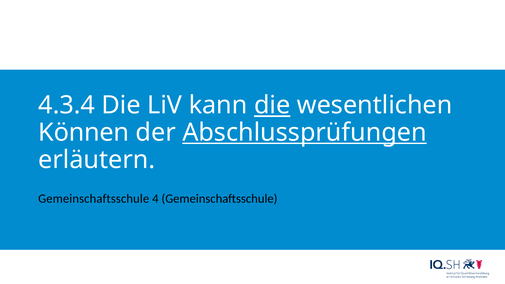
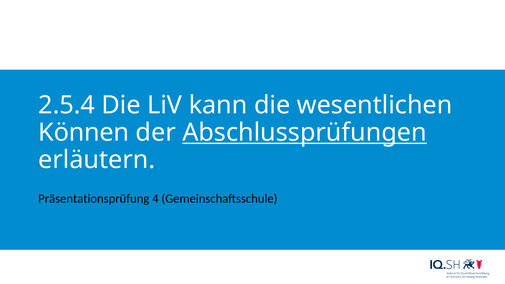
4.3.4: 4.3.4 -> 2.5.4
die at (272, 105) underline: present -> none
Gemeinschaftsschule at (94, 199): Gemeinschaftsschule -> Präsentationsprüfung
